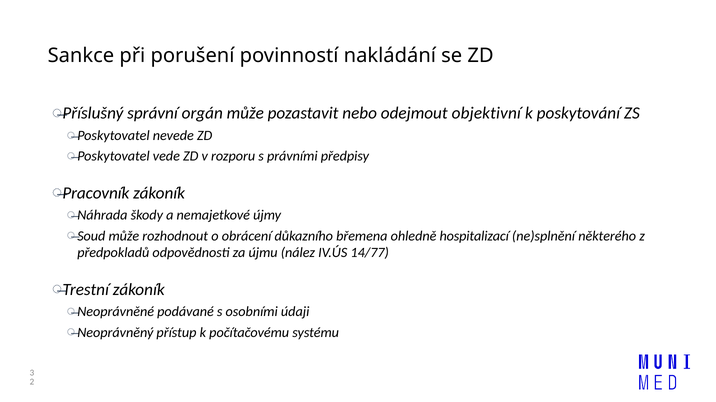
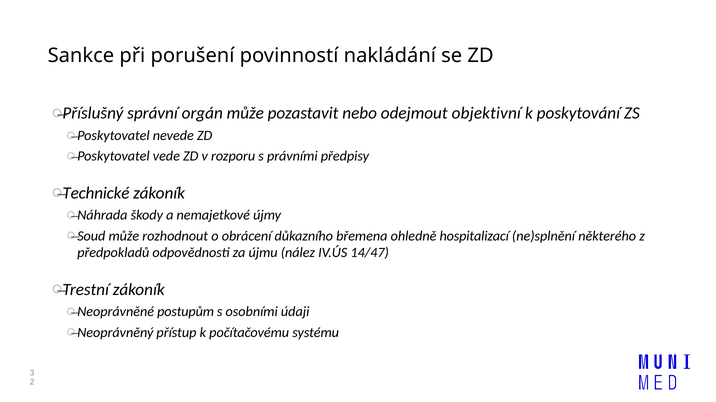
Pracovník: Pracovník -> Technické
14/77: 14/77 -> 14/47
podávané: podávané -> postupům
